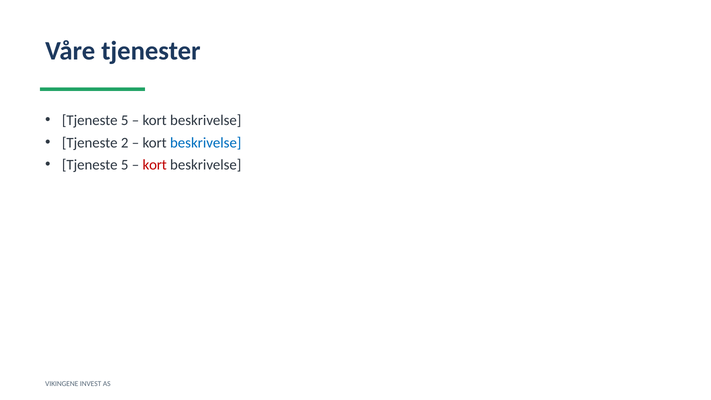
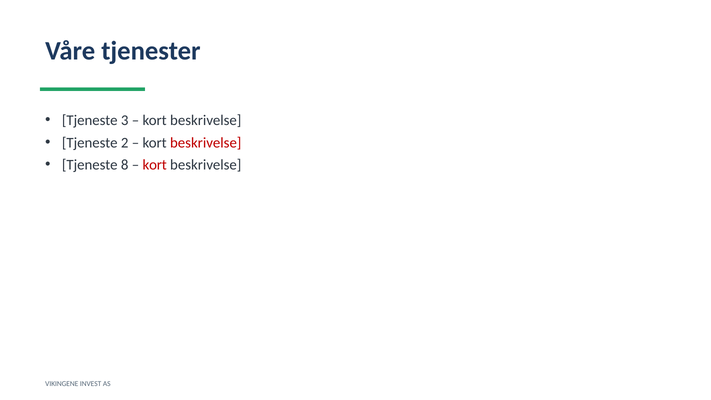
5 at (125, 120): 5 -> 3
beskrivelse at (206, 143) colour: blue -> red
5 at (125, 165): 5 -> 8
